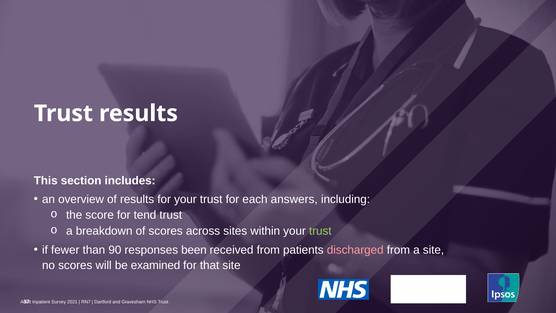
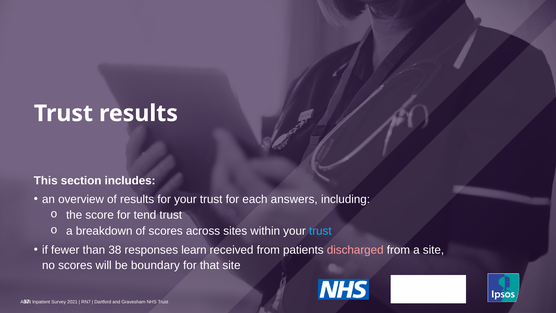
trust at (320, 231) colour: light green -> light blue
90: 90 -> 38
been: been -> learn
examined: examined -> boundary
